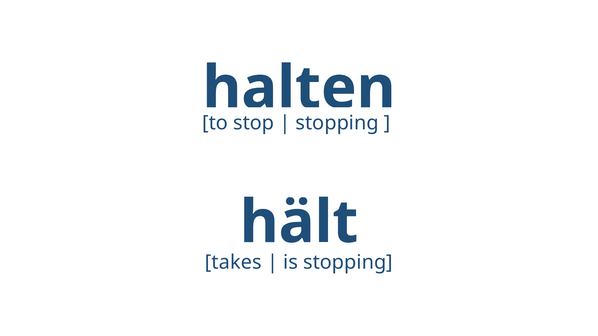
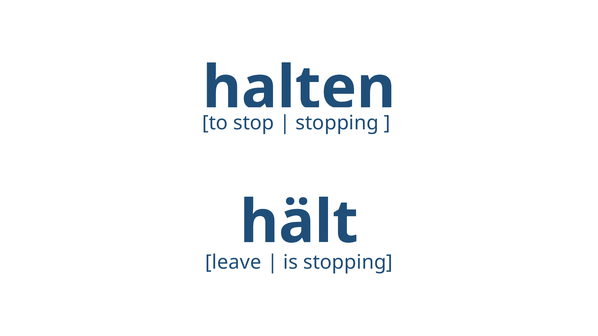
takes: takes -> leave
